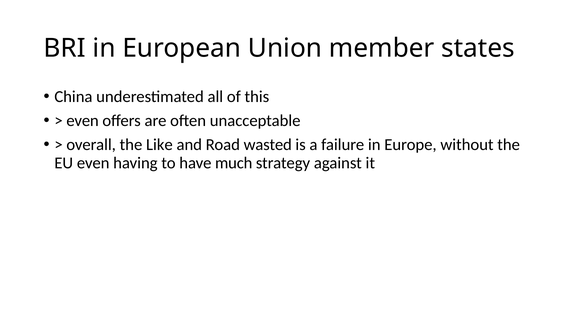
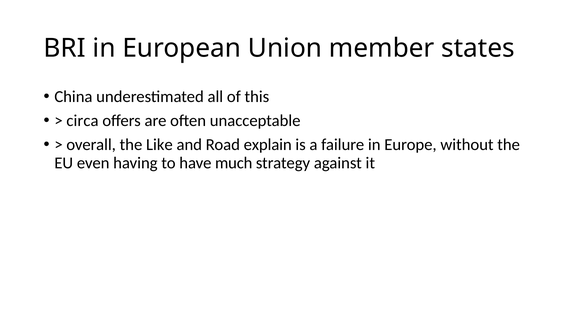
even at (83, 121): even -> circa
wasted: wasted -> explain
